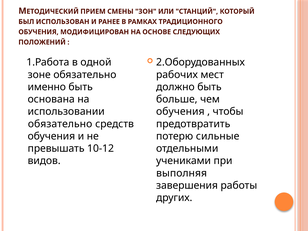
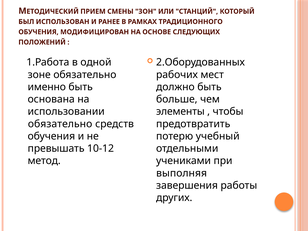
обучения at (180, 112): обучения -> элементы
сильные: сильные -> учебный
видов: видов -> метод
